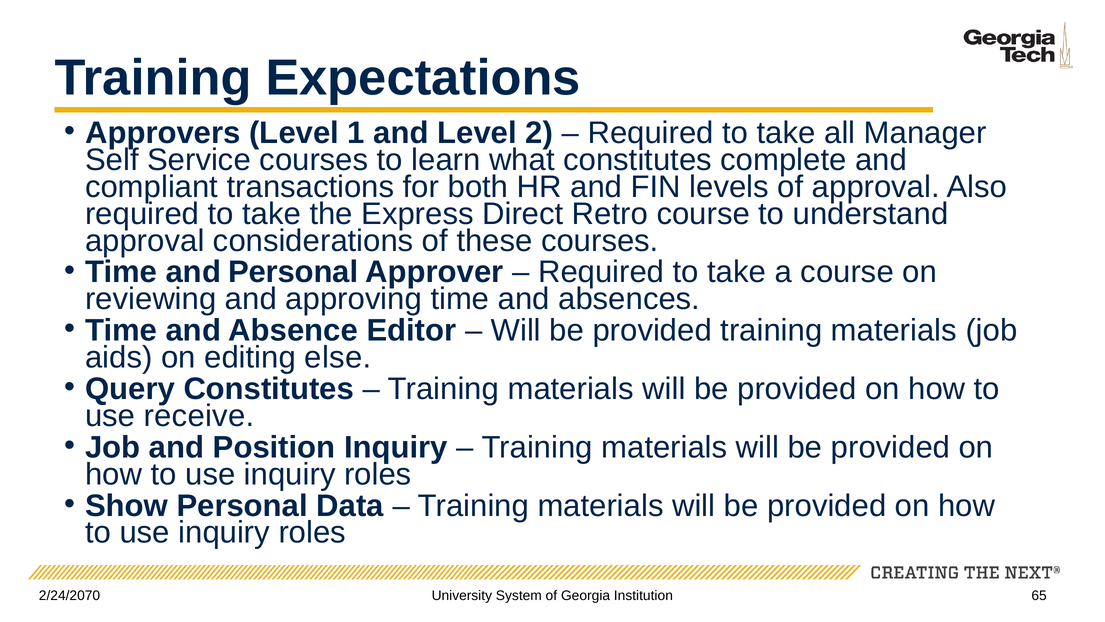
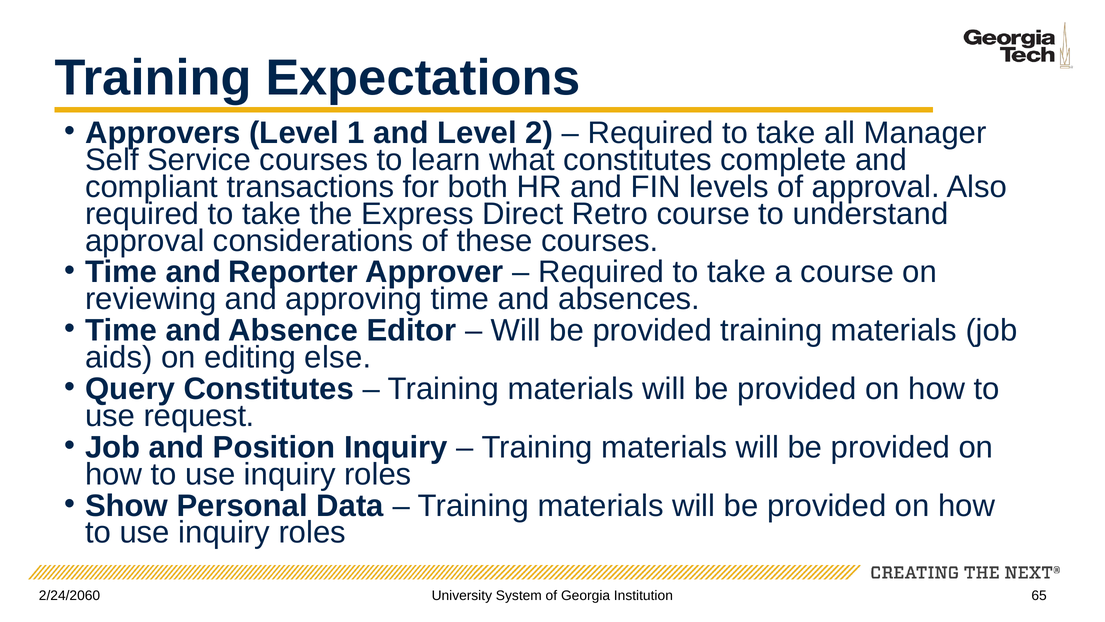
and Personal: Personal -> Reporter
receive: receive -> request
2/24/2070: 2/24/2070 -> 2/24/2060
